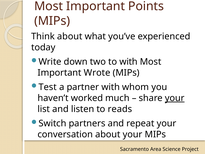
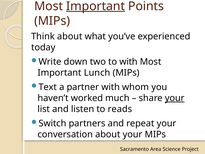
Important at (96, 6) underline: none -> present
Wrote: Wrote -> Lunch
Test: Test -> Text
